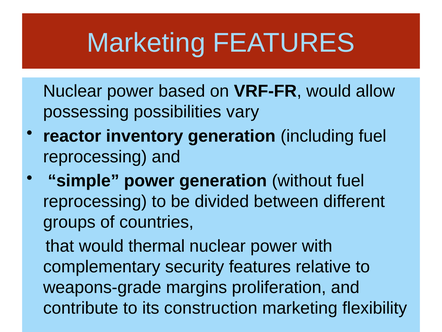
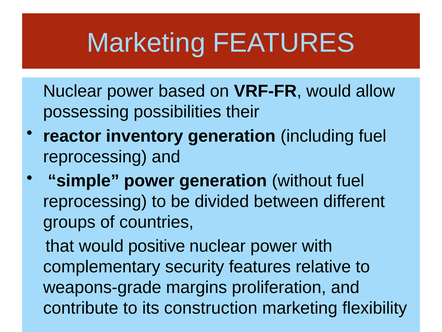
vary: vary -> their
thermal: thermal -> positive
